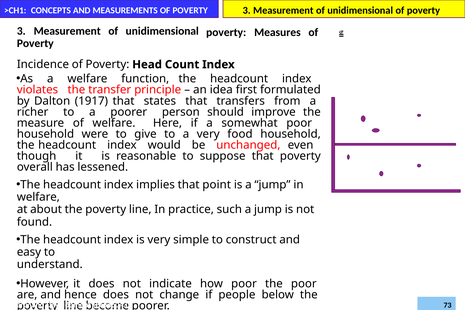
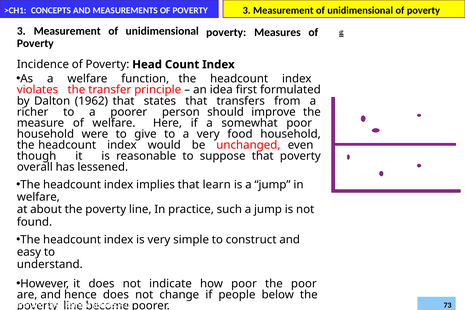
1917: 1917 -> 1962
point: point -> learn
